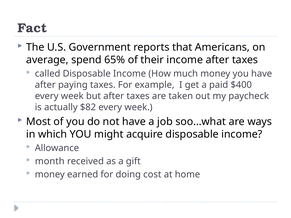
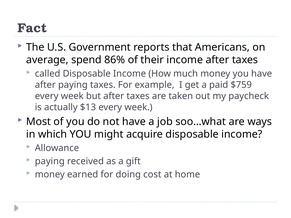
65%: 65% -> 86%
$400: $400 -> $759
$82: $82 -> $13
month at (50, 161): month -> paying
